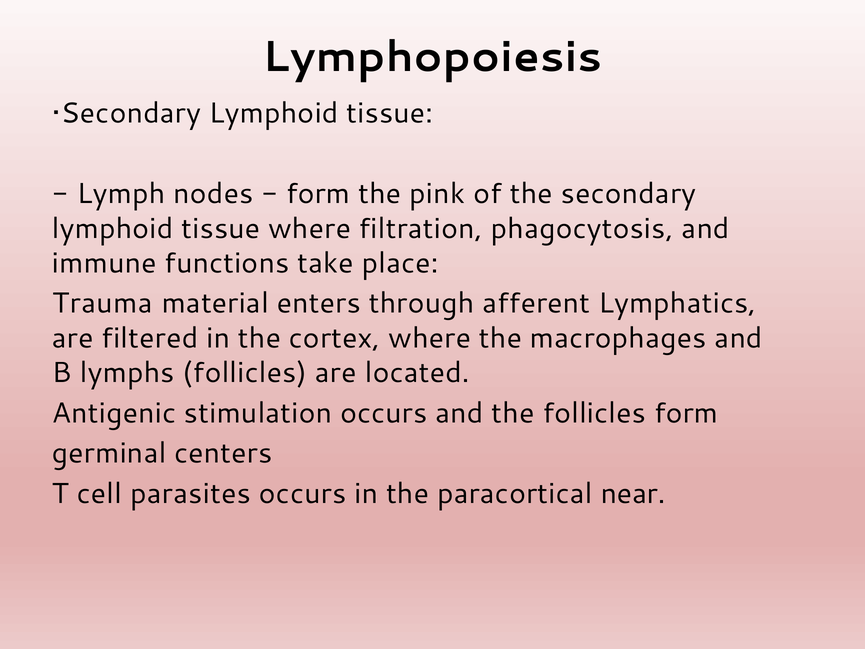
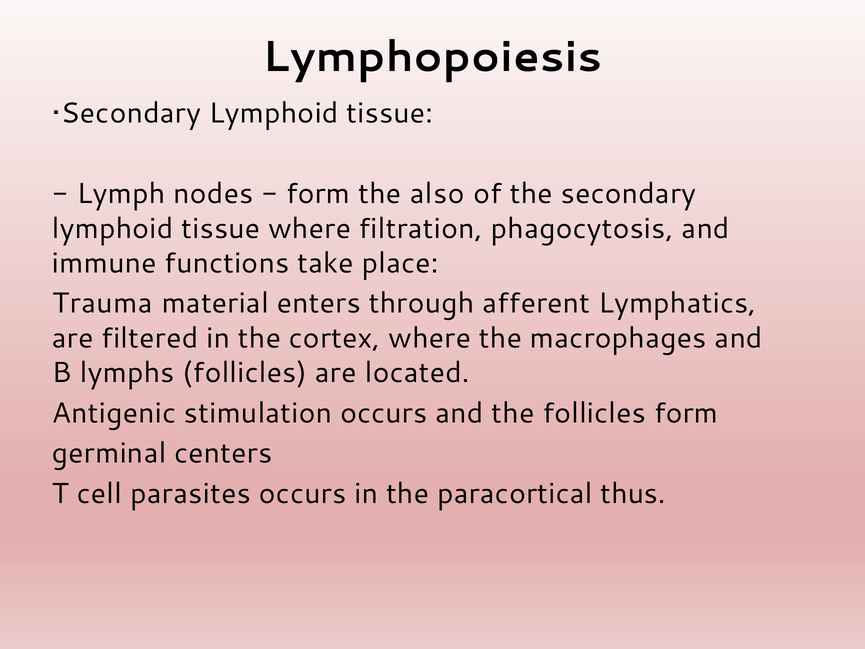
pink: pink -> also
near: near -> thus
